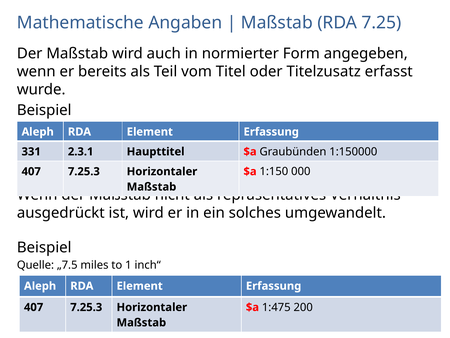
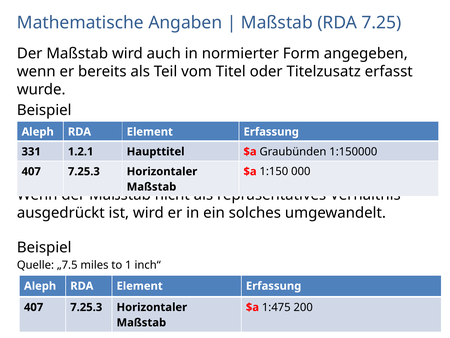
2.3.1: 2.3.1 -> 1.2.1
